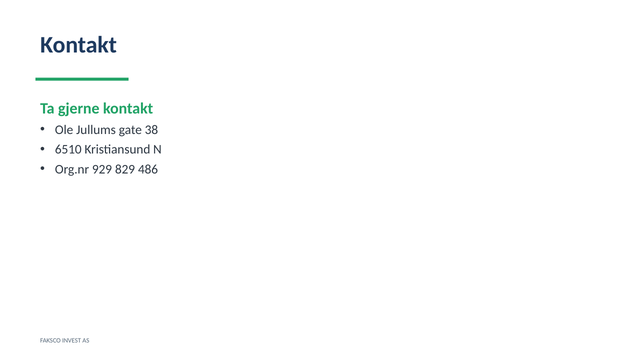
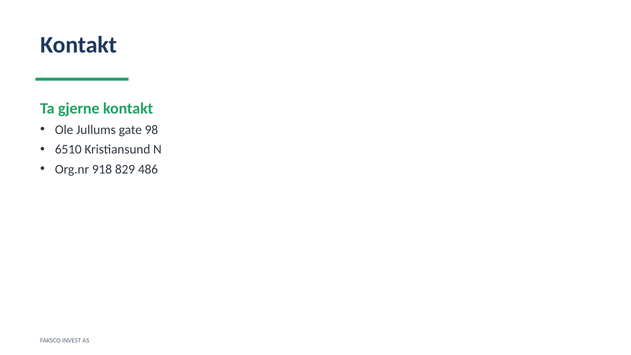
38: 38 -> 98
929: 929 -> 918
